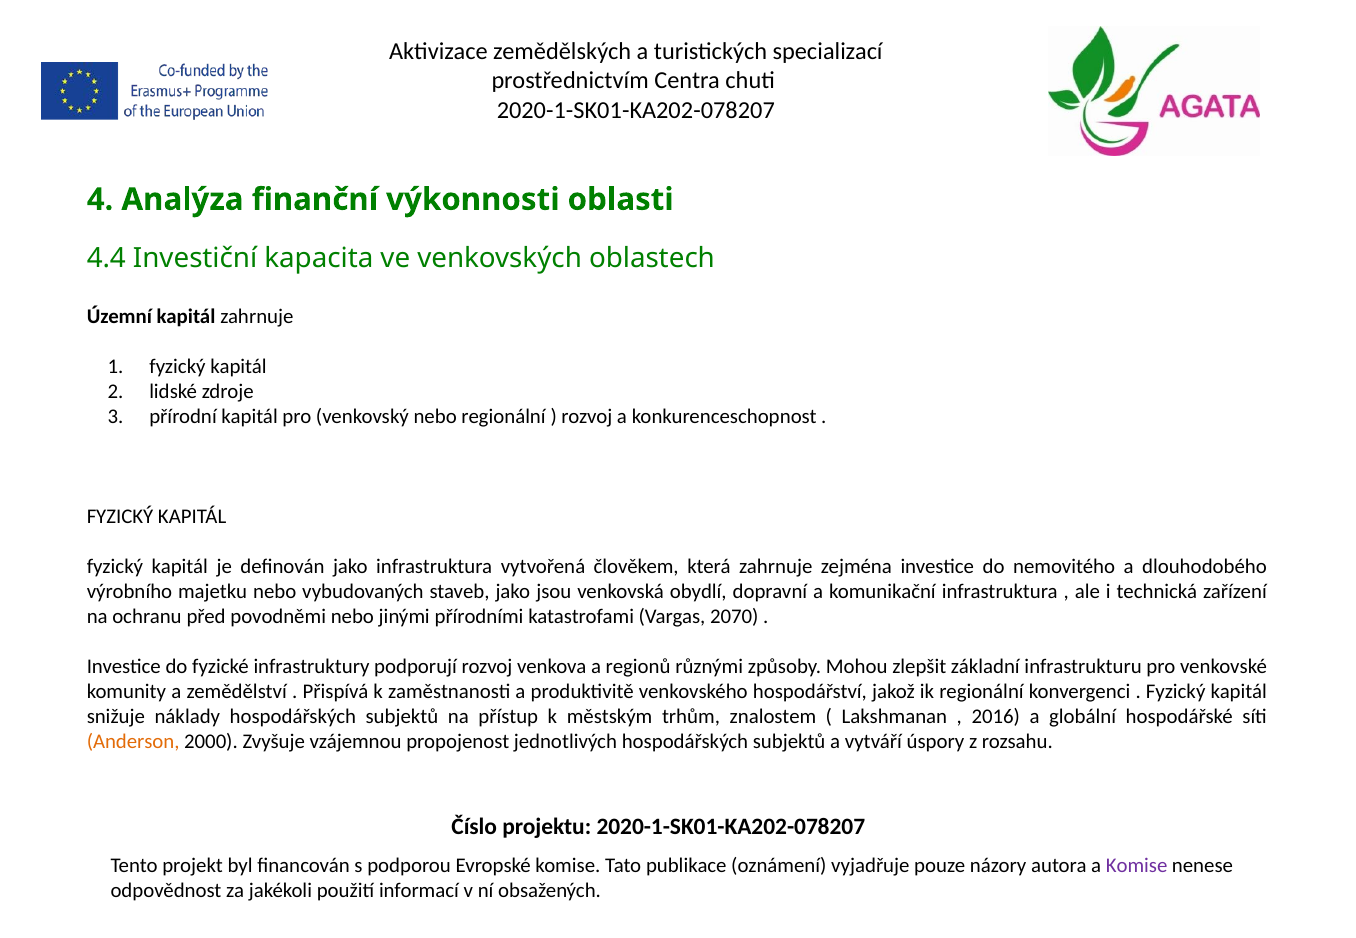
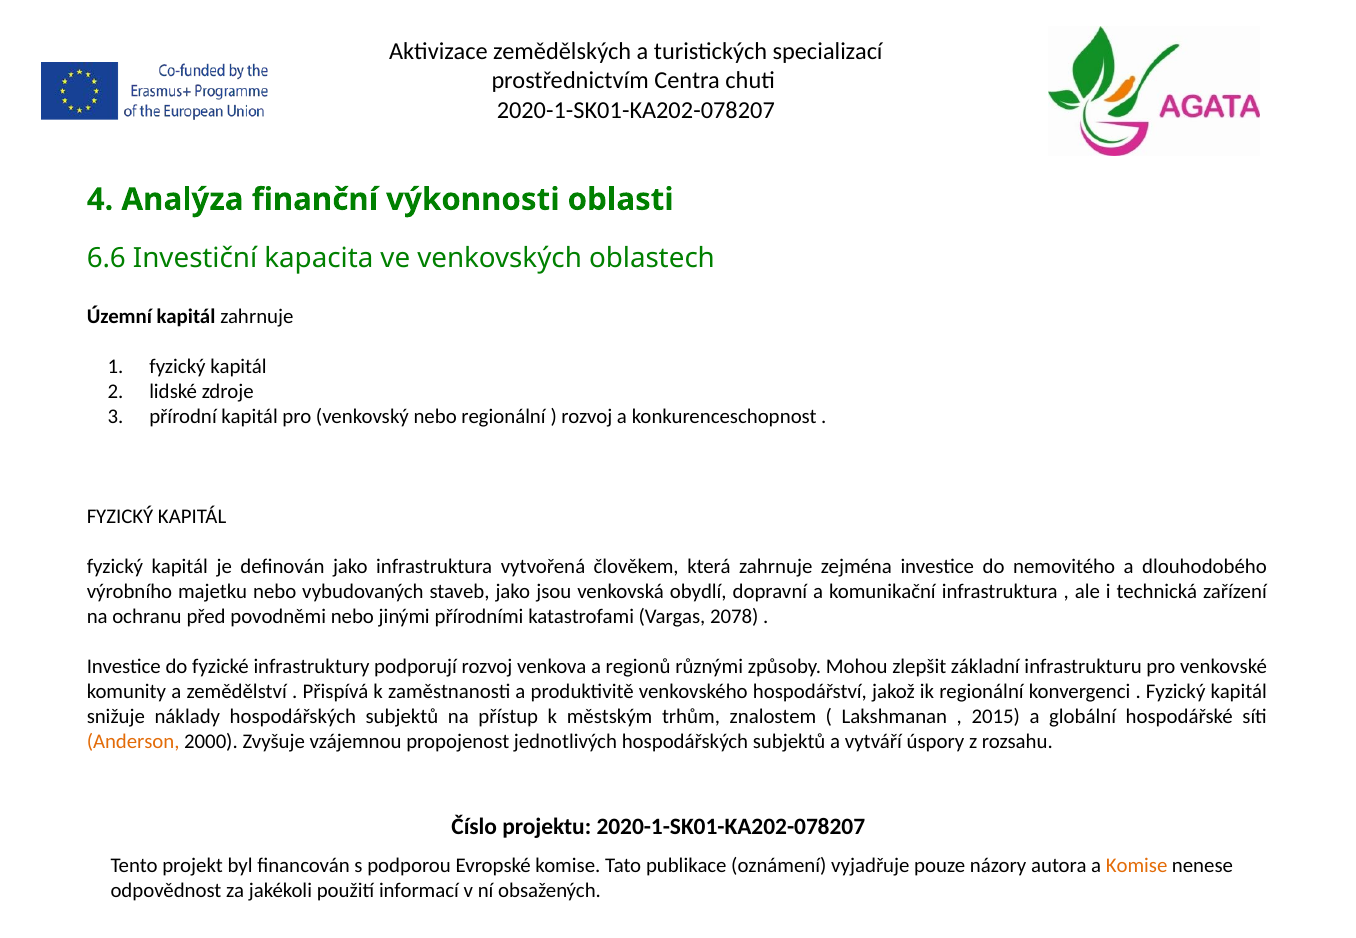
4.4: 4.4 -> 6.6
2070: 2070 -> 2078
2016: 2016 -> 2015
Komise at (1137, 866) colour: purple -> orange
